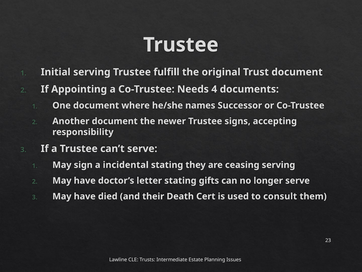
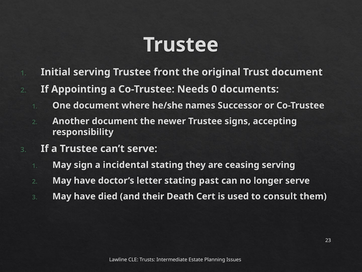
fulfill: fulfill -> front
4: 4 -> 0
gifts: gifts -> past
